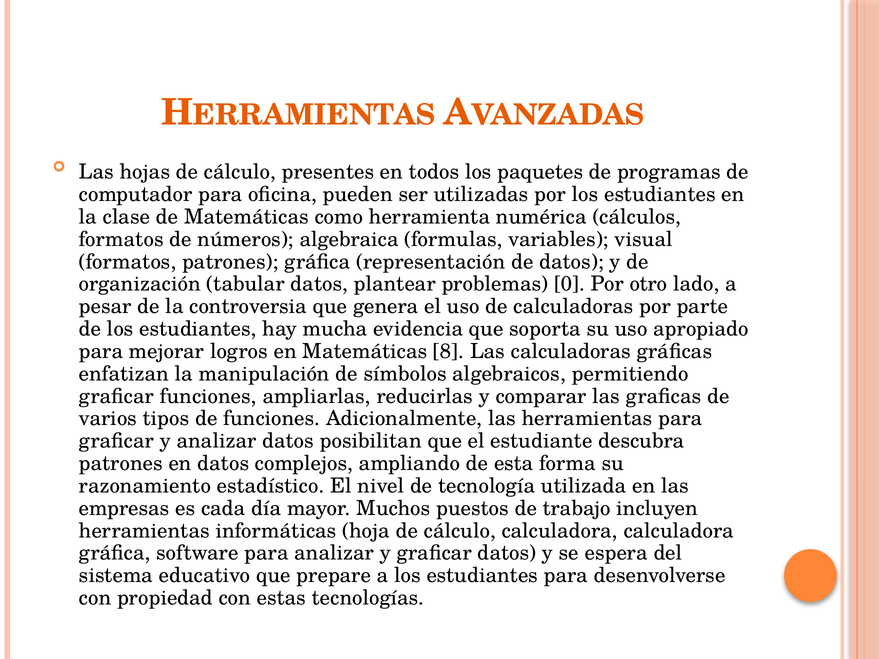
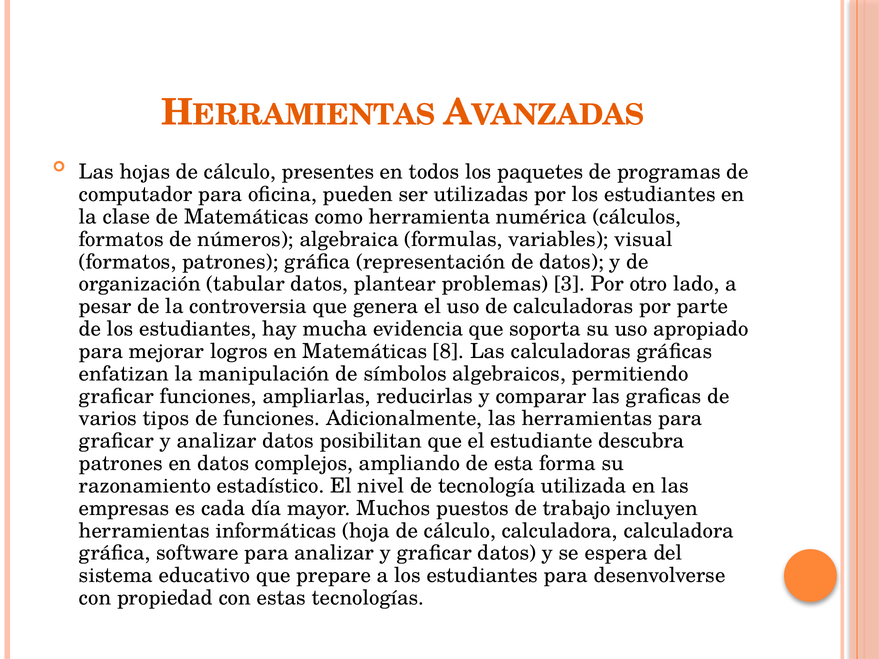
0: 0 -> 3
